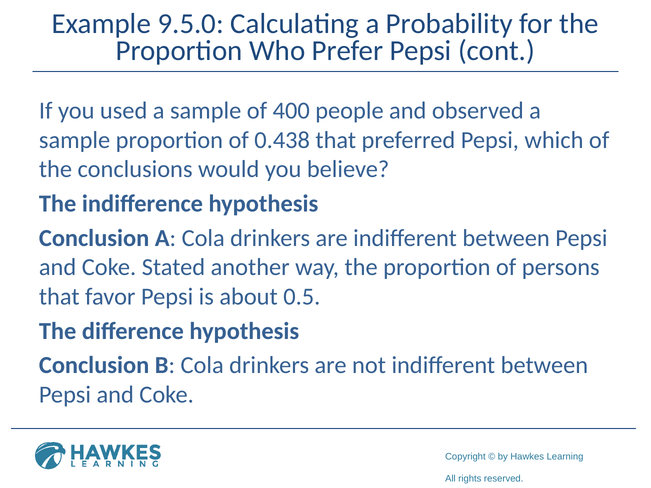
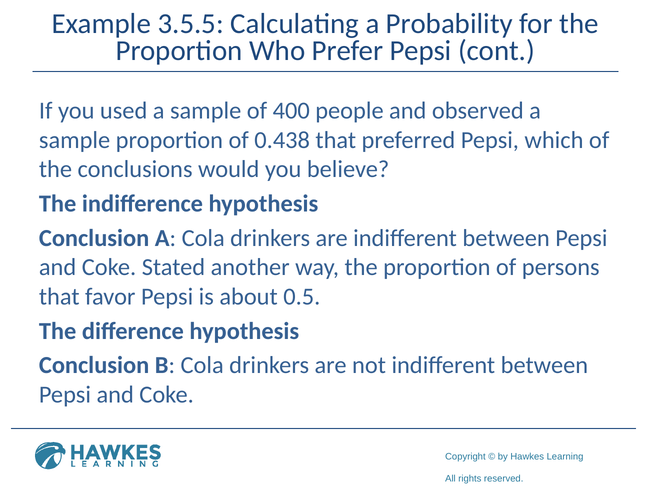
9.5.0: 9.5.0 -> 3.5.5
